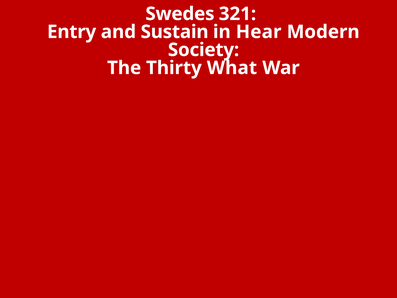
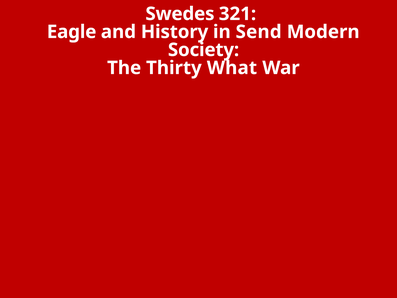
Entry: Entry -> Eagle
Sustain: Sustain -> History
Hear: Hear -> Send
